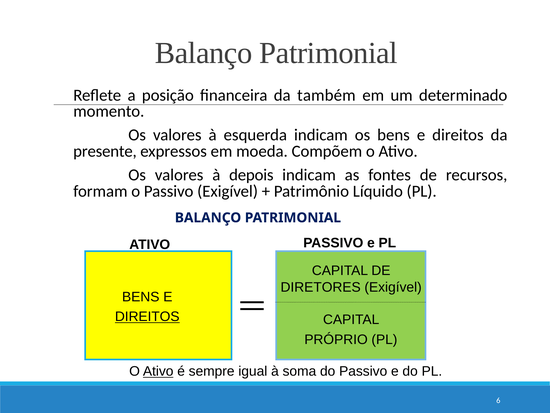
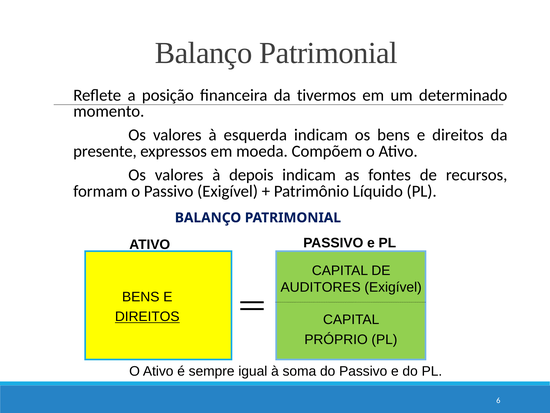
também: também -> tivermos
DIRETORES: DIRETORES -> AUDITORES
Ativo at (158, 371) underline: present -> none
